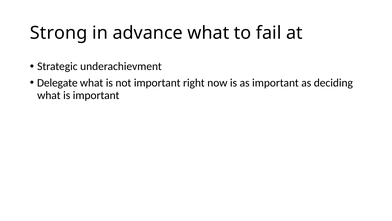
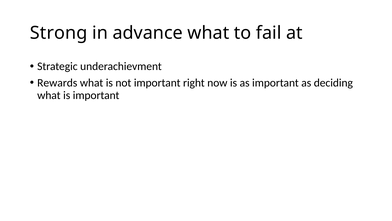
Delegate: Delegate -> Rewards
